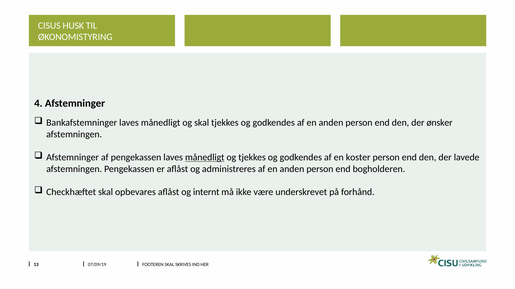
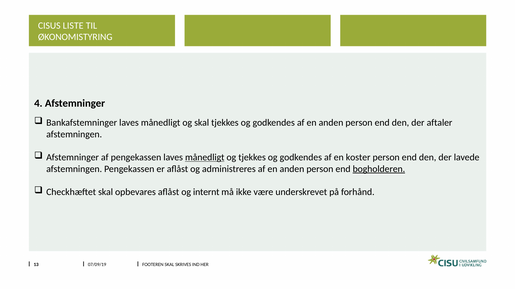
HUSK: HUSK -> LISTE
ønsker: ønsker -> aftaler
bogholderen underline: none -> present
